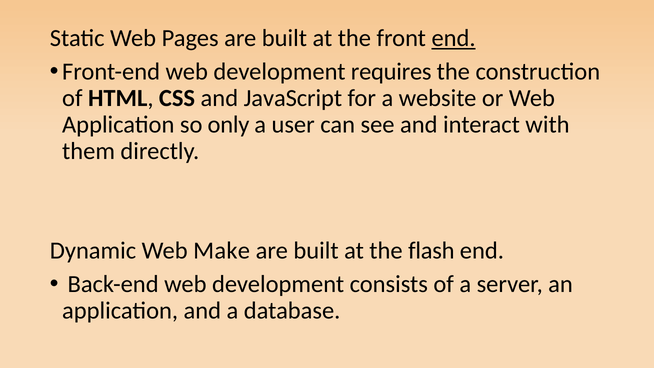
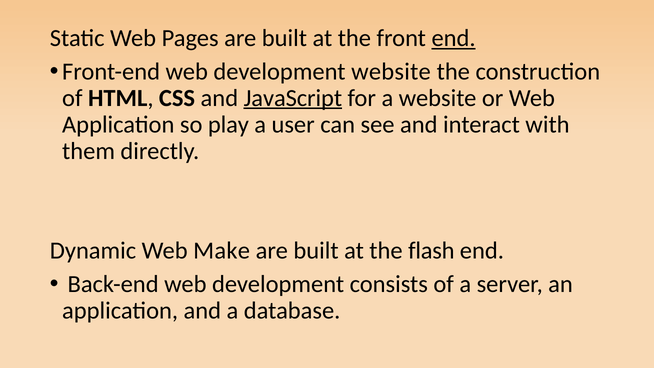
development requires: requires -> website
JavaScript underline: none -> present
only: only -> play
